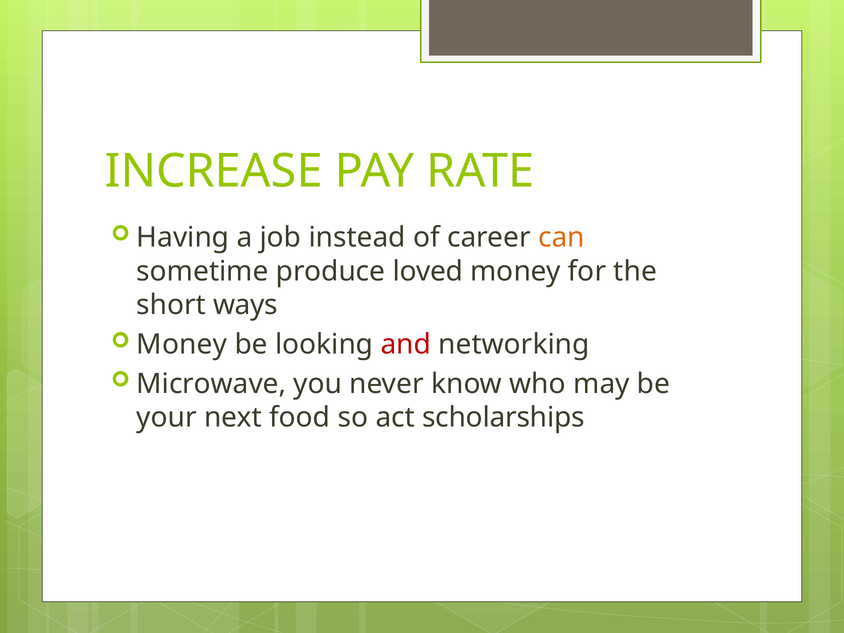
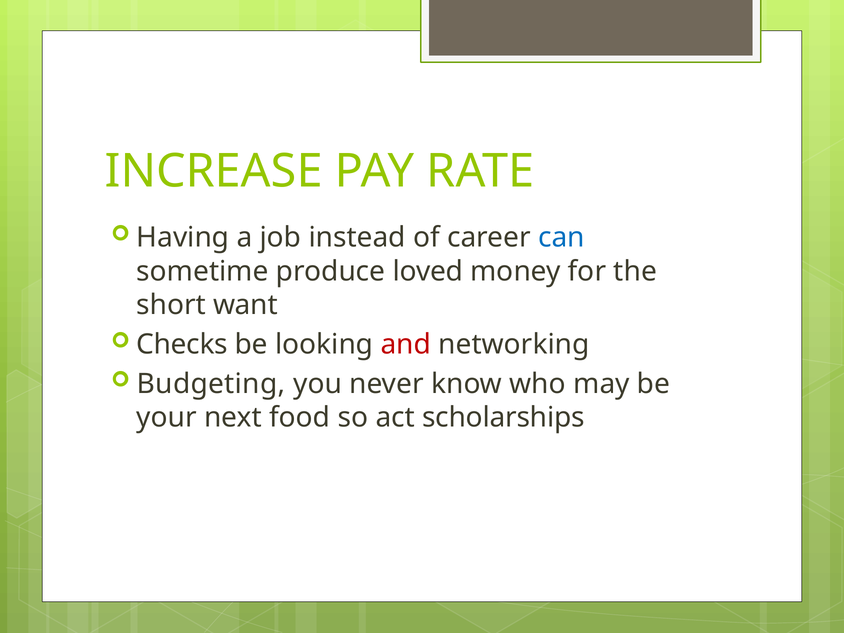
can colour: orange -> blue
ways: ways -> want
Money at (182, 344): Money -> Checks
Microwave: Microwave -> Budgeting
